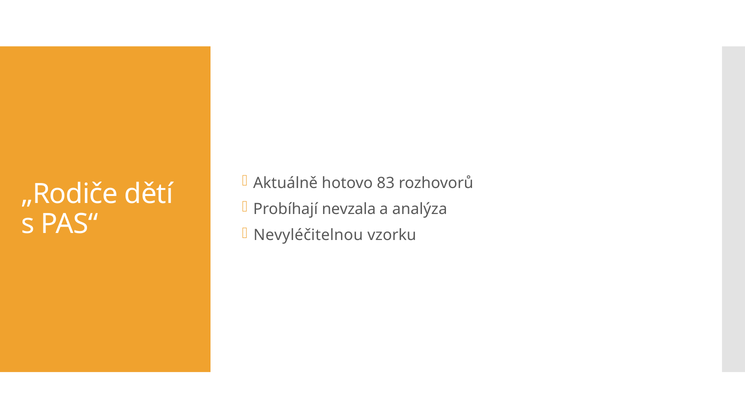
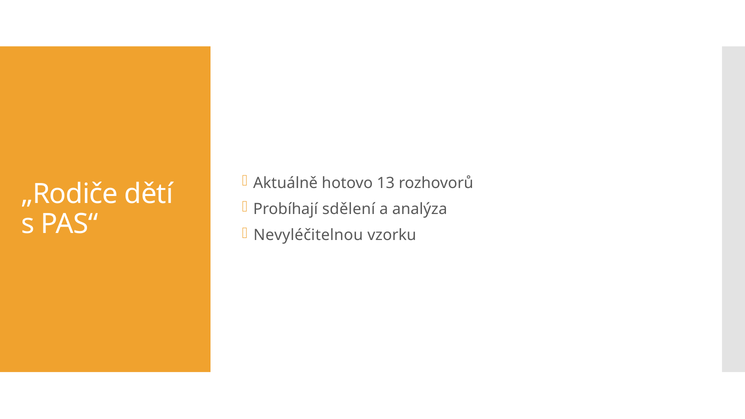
83: 83 -> 13
nevzala: nevzala -> sdělení
